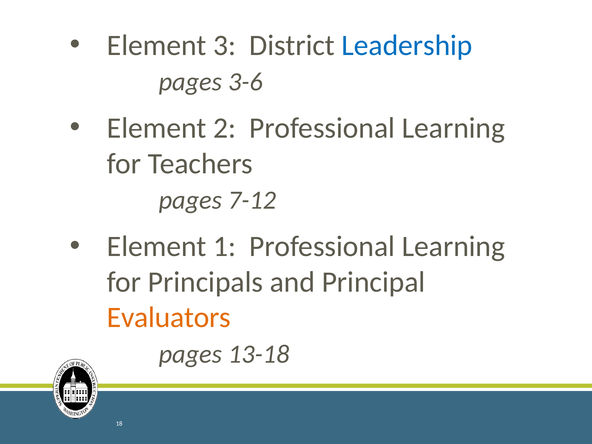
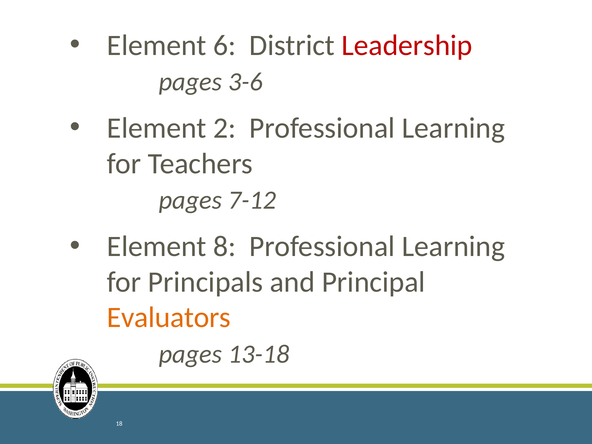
3: 3 -> 6
Leadership colour: blue -> red
1: 1 -> 8
